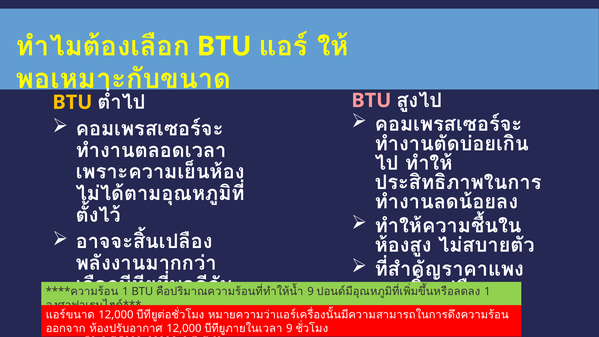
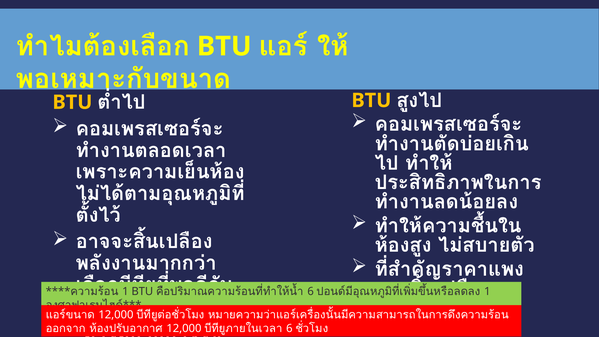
BTU at (371, 100) colour: pink -> yellow
9 at (311, 292): 9 -> 6
9 at (289, 328): 9 -> 6
